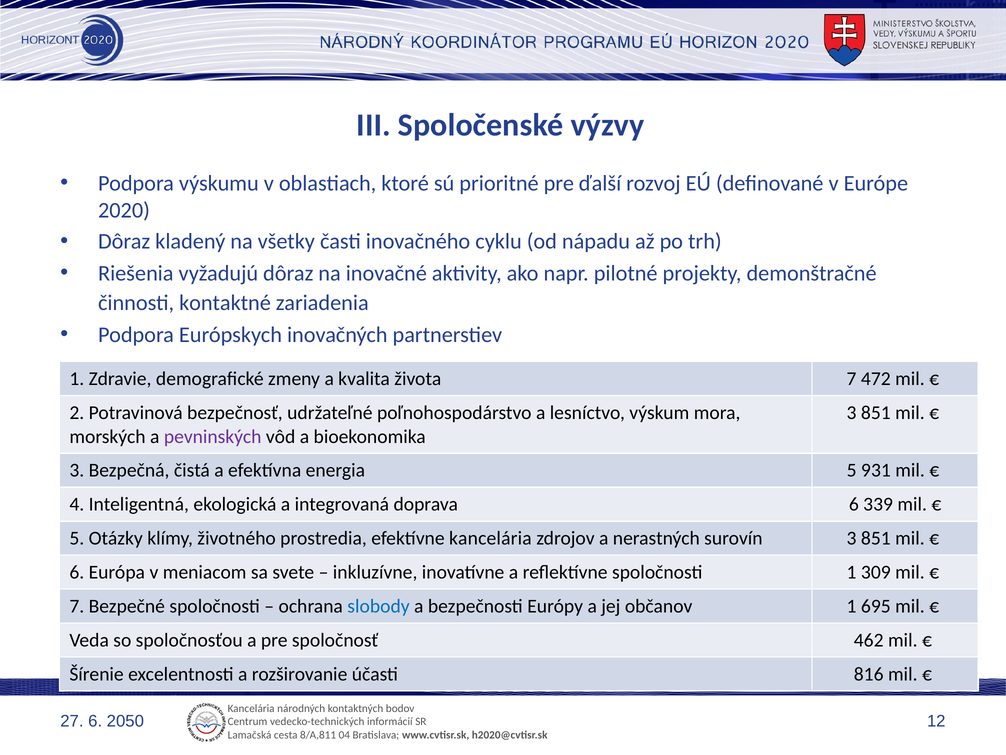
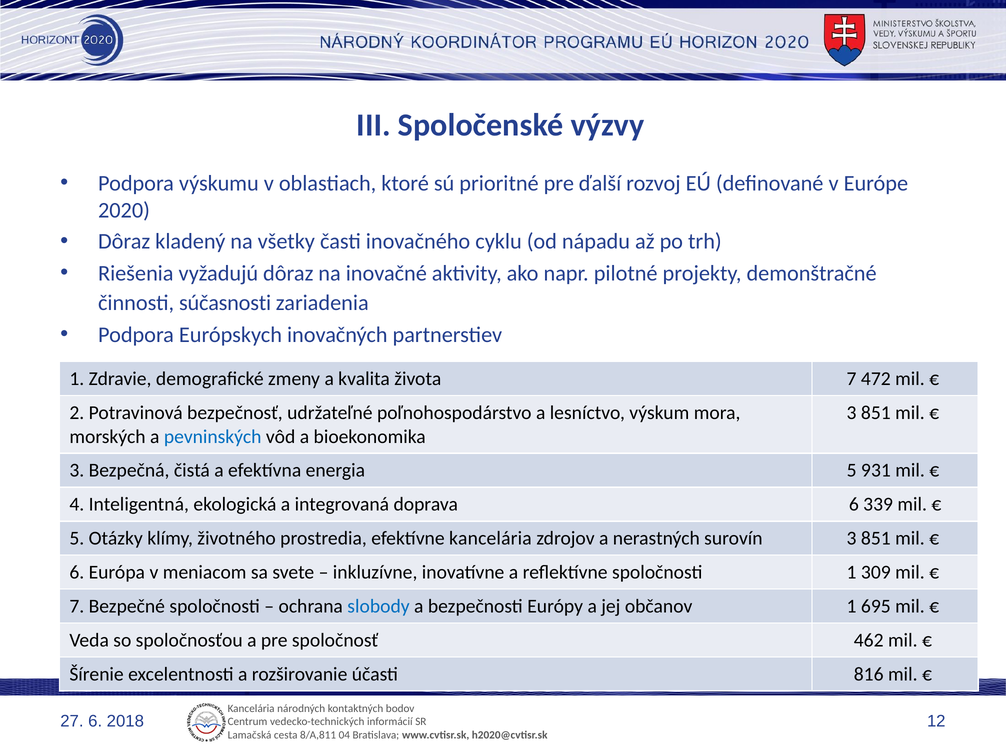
kontaktné: kontaktné -> súčasnosti
pevninských colour: purple -> blue
2050: 2050 -> 2018
